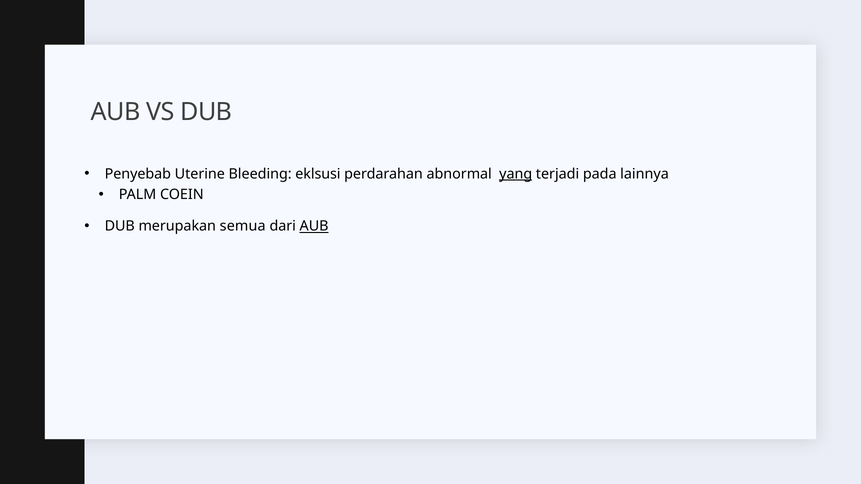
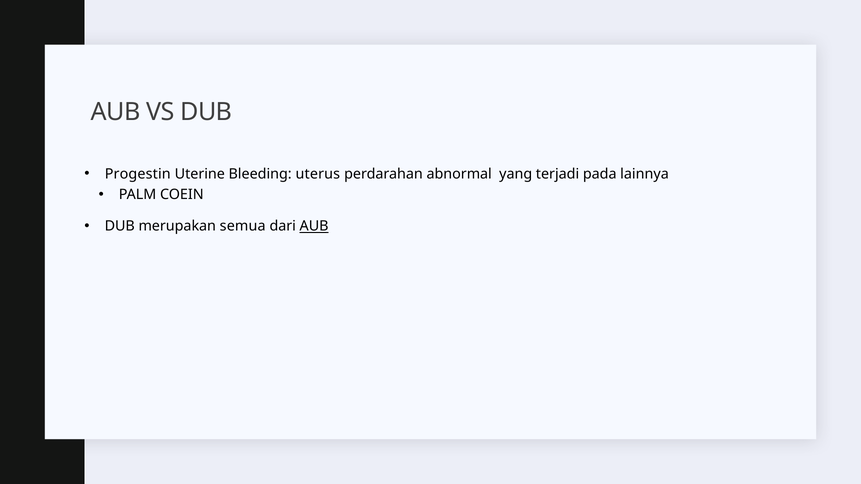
Penyebab: Penyebab -> Progestin
eklsusi: eklsusi -> uterus
yang underline: present -> none
